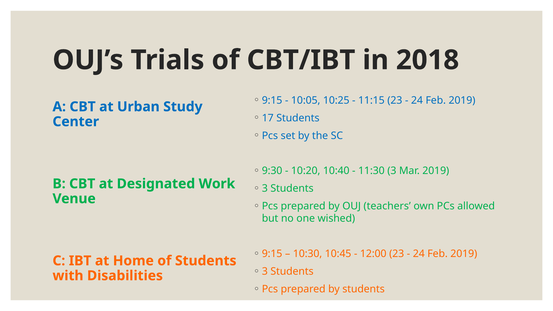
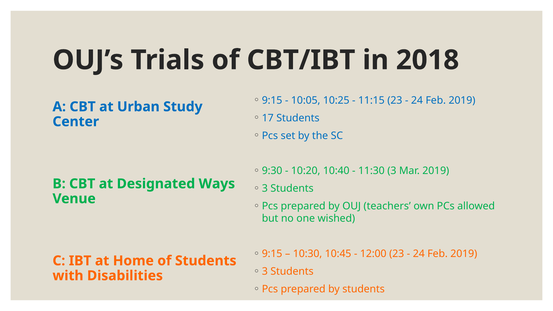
Work: Work -> Ways
